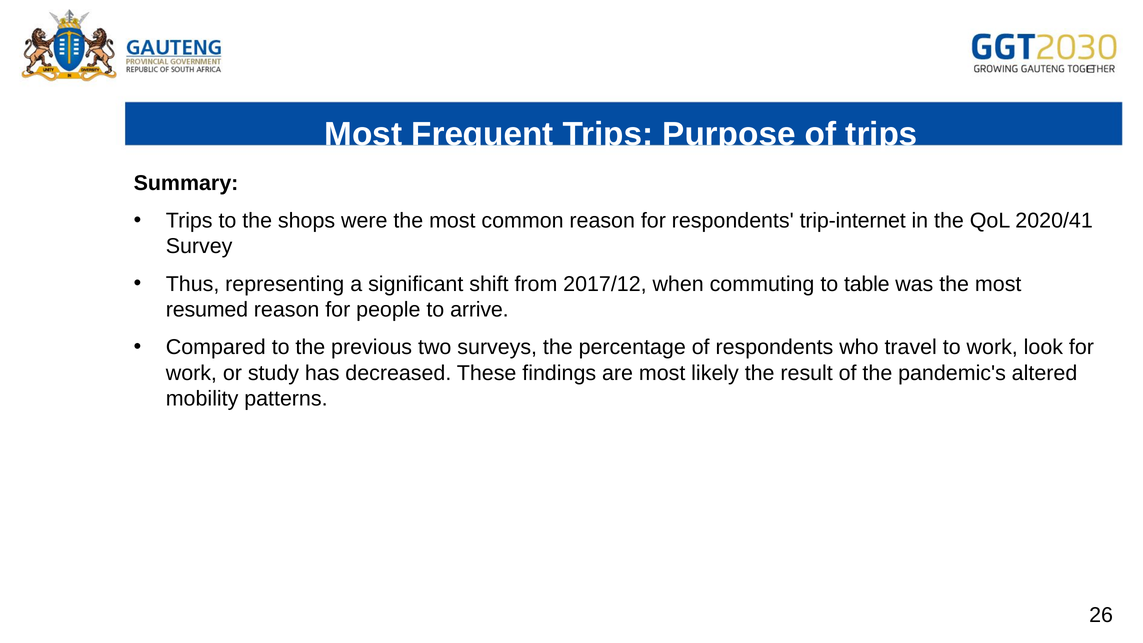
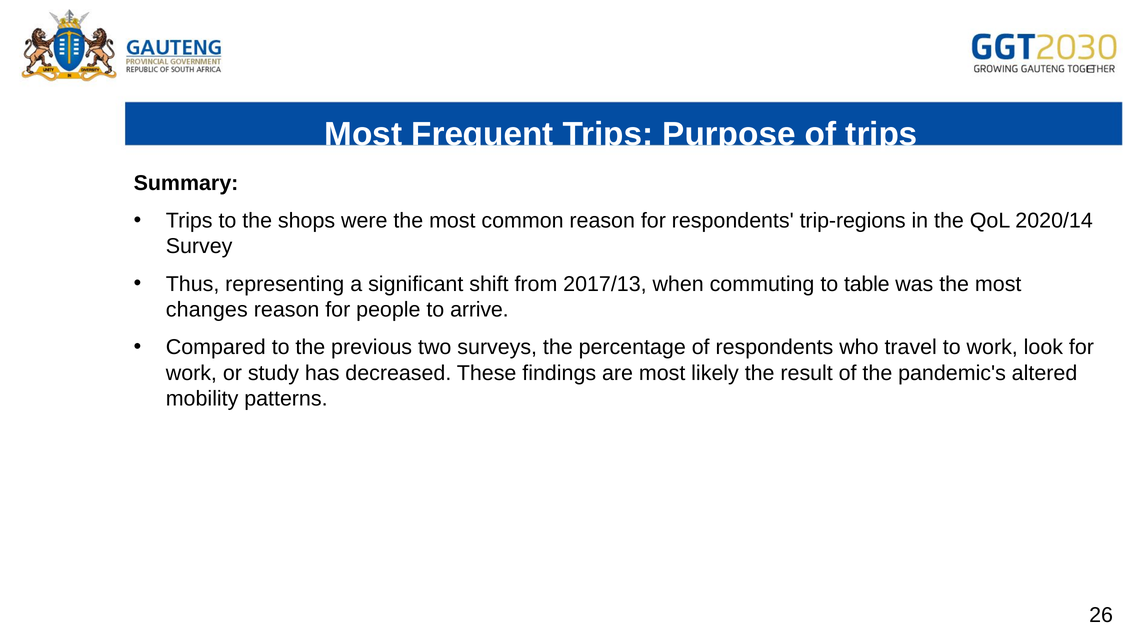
trip-internet: trip-internet -> trip-regions
2020/41: 2020/41 -> 2020/14
2017/12: 2017/12 -> 2017/13
resumed: resumed -> changes
